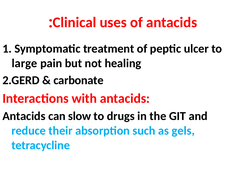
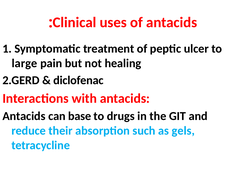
carbonate: carbonate -> diclofenac
slow: slow -> base
